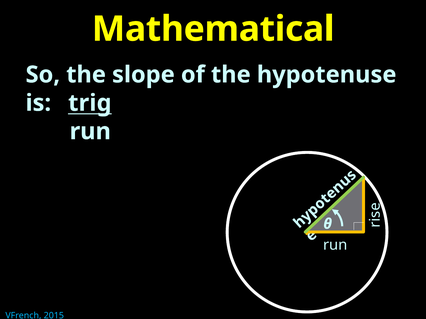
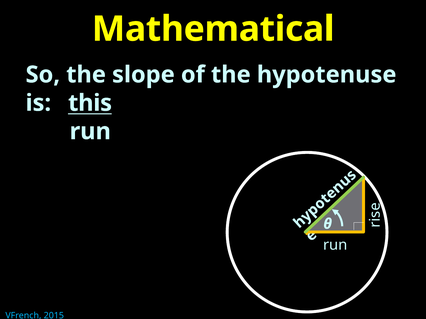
trig: trig -> this
